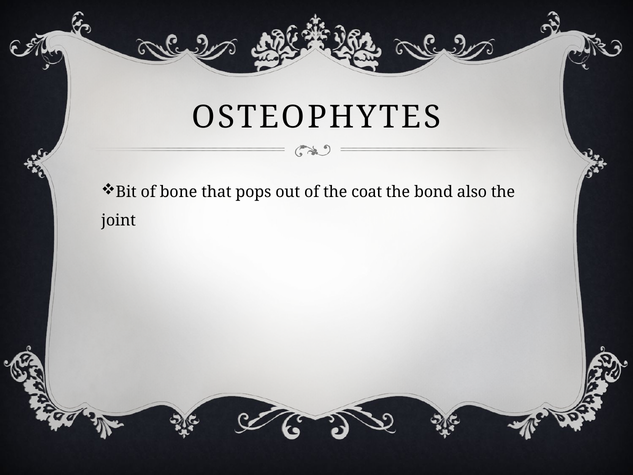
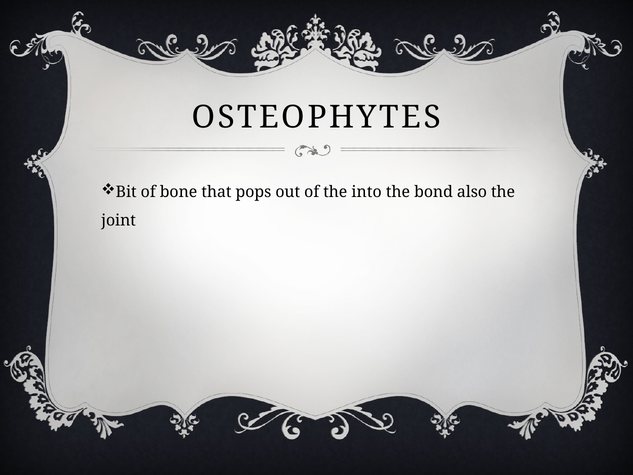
coat: coat -> into
